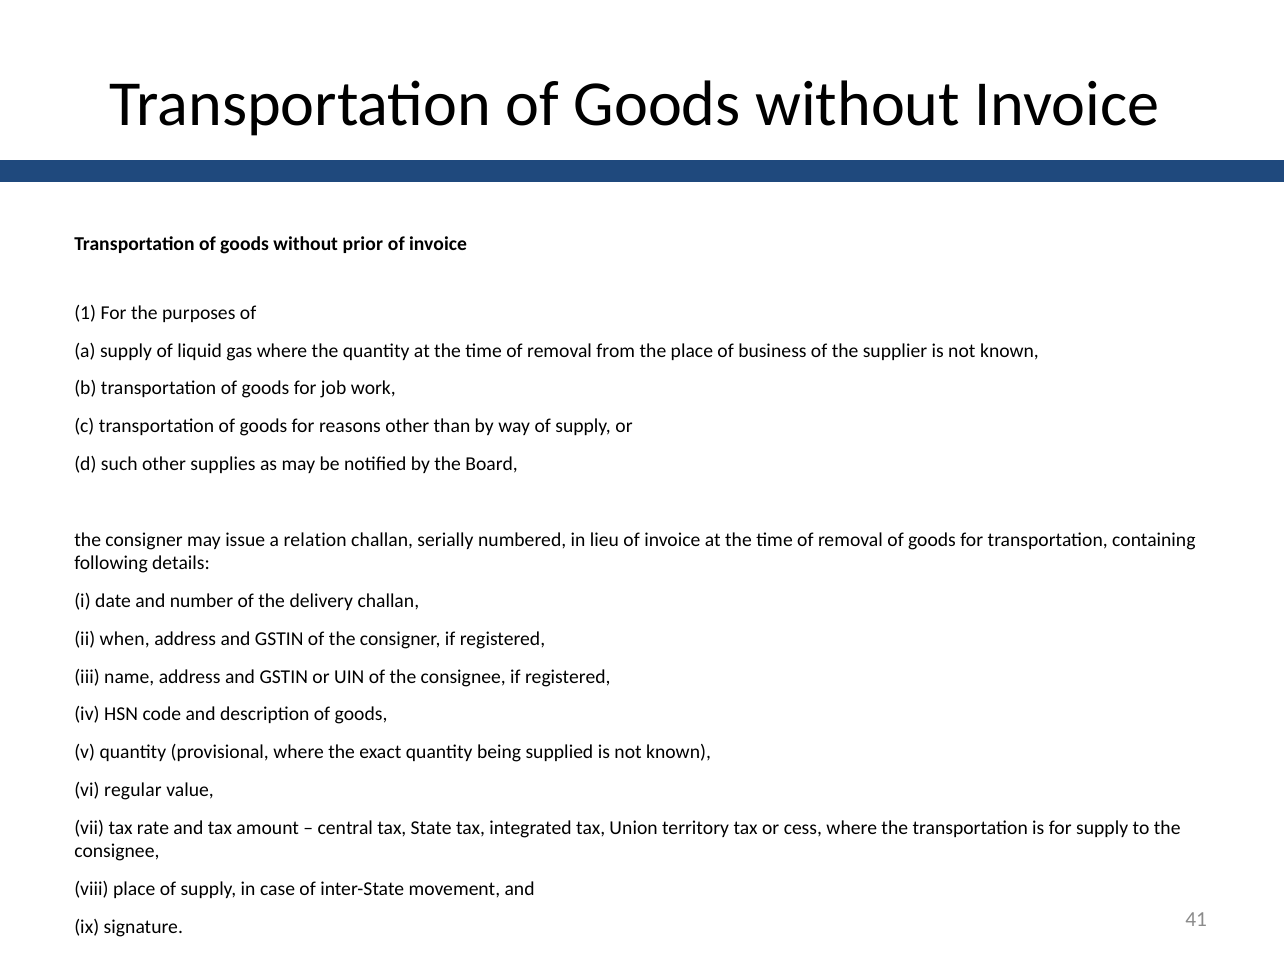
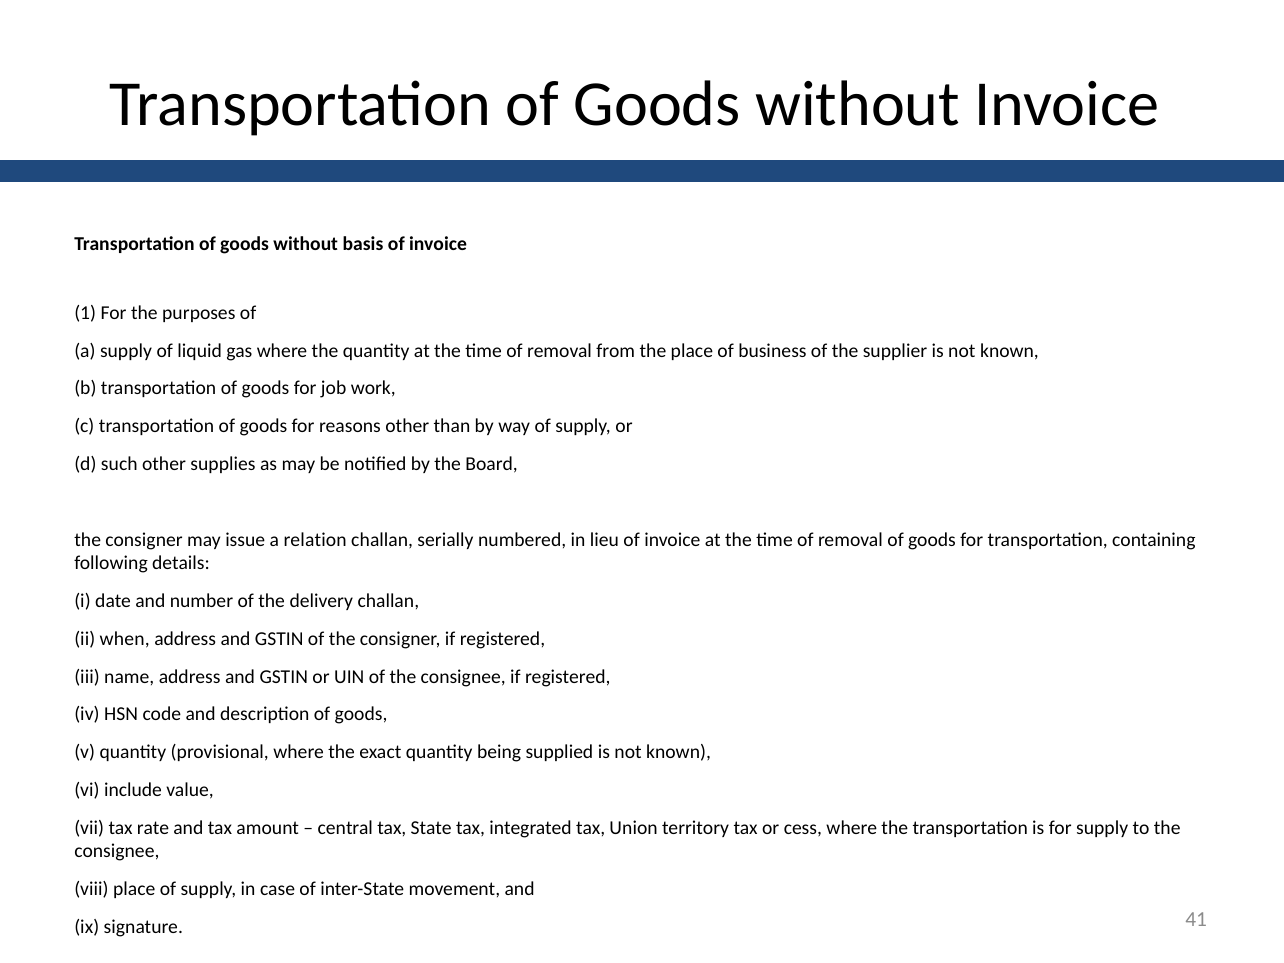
prior: prior -> basis
regular: regular -> include
